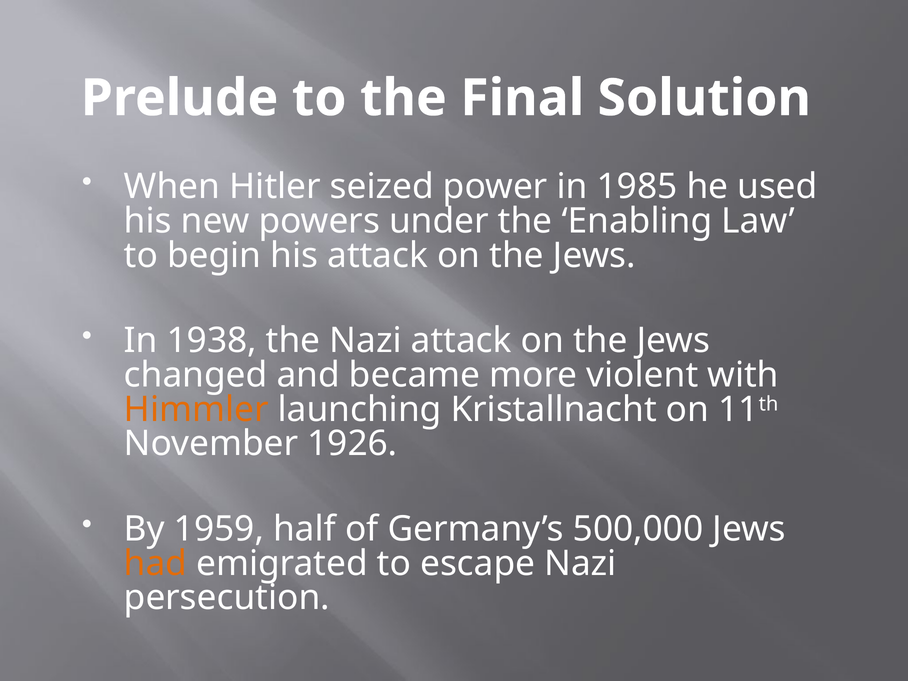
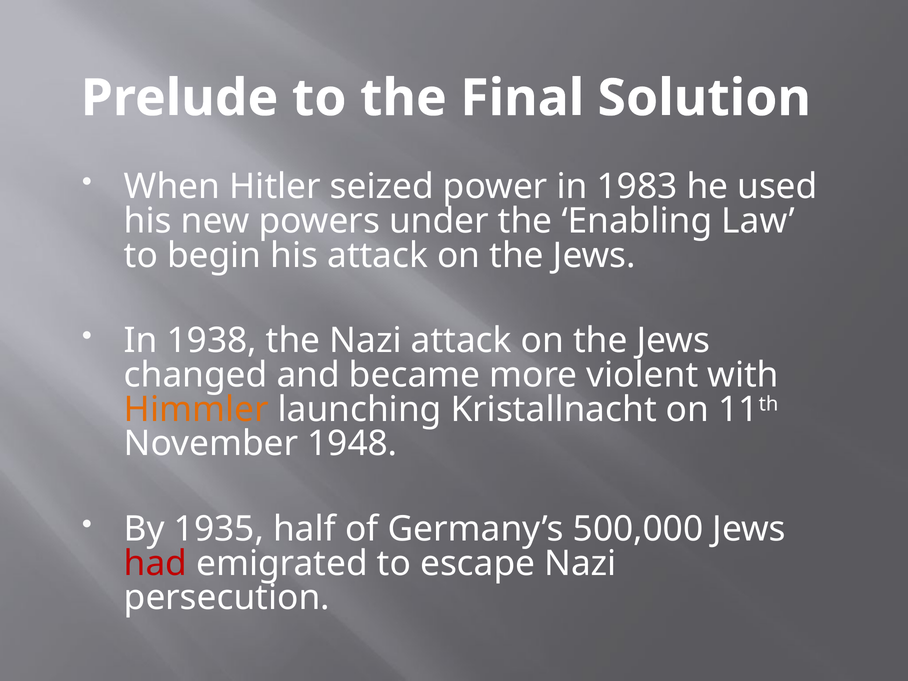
1985: 1985 -> 1983
1926: 1926 -> 1948
1959: 1959 -> 1935
had colour: orange -> red
